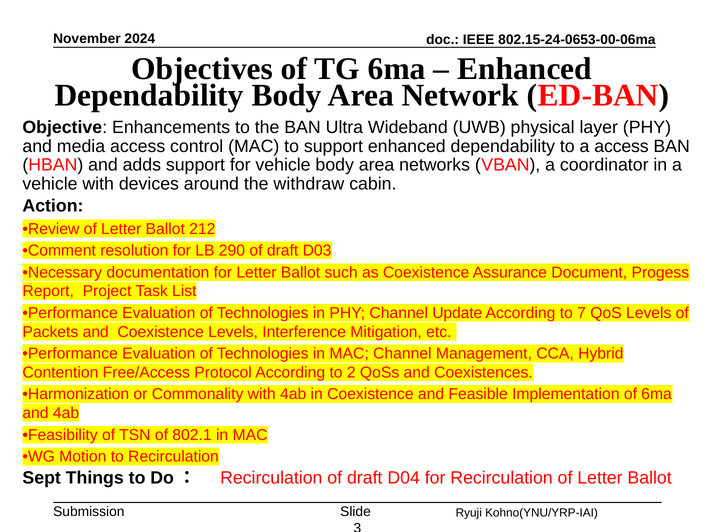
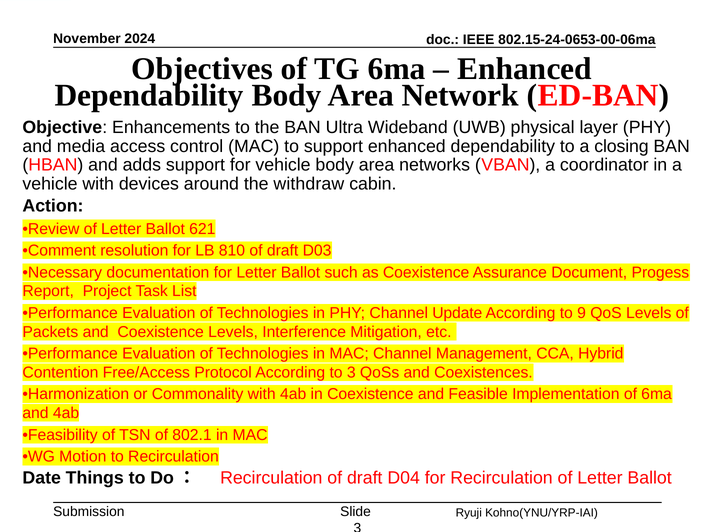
a access: access -> closing
212: 212 -> 621
290: 290 -> 810
7: 7 -> 9
to 2: 2 -> 3
Sept: Sept -> Date
